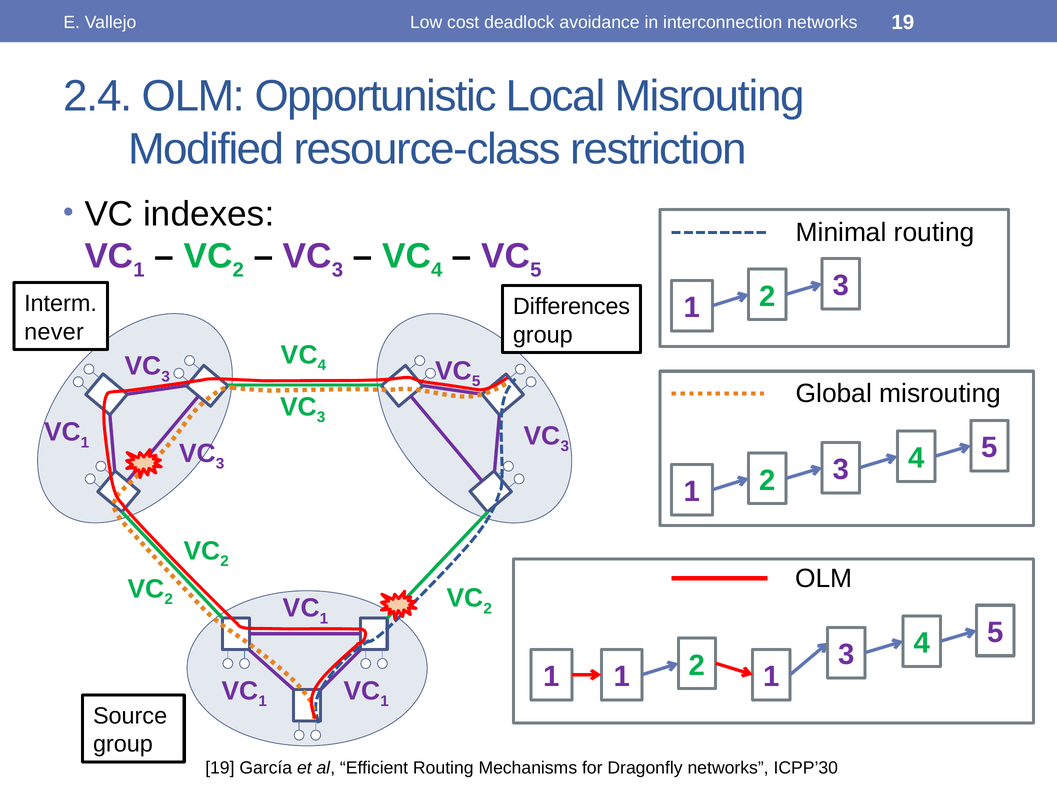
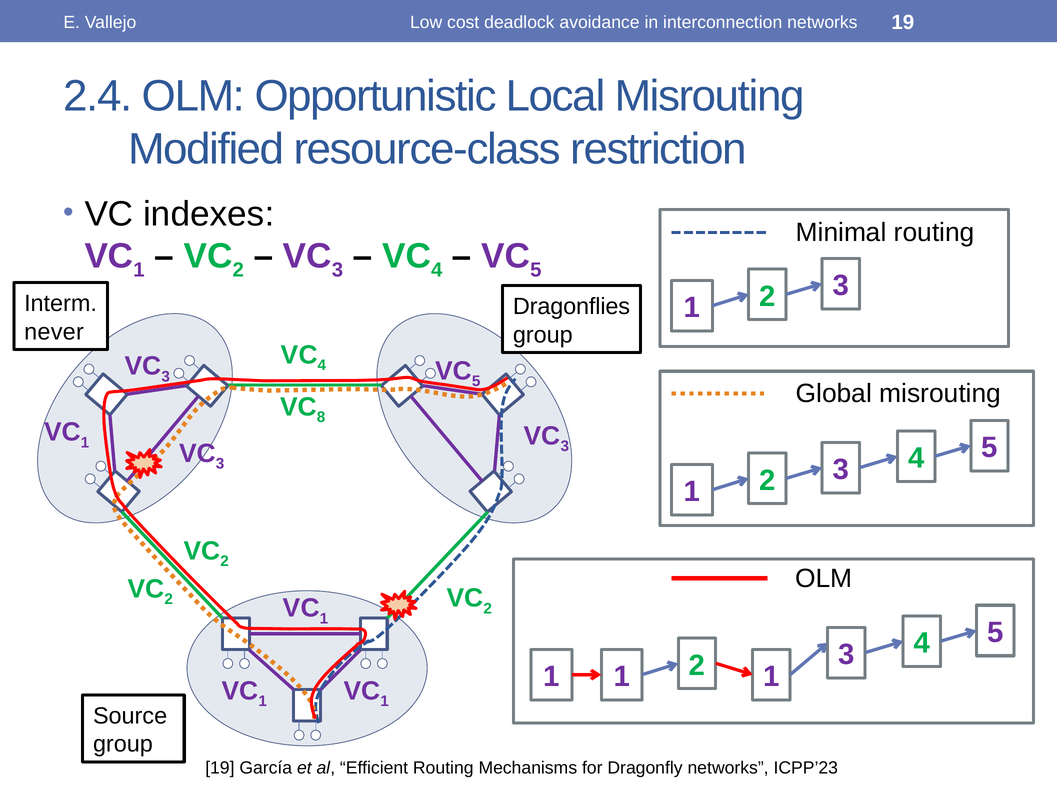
Differences: Differences -> Dragonflies
3 at (321, 417): 3 -> 8
ICPP’30: ICPP’30 -> ICPP’23
